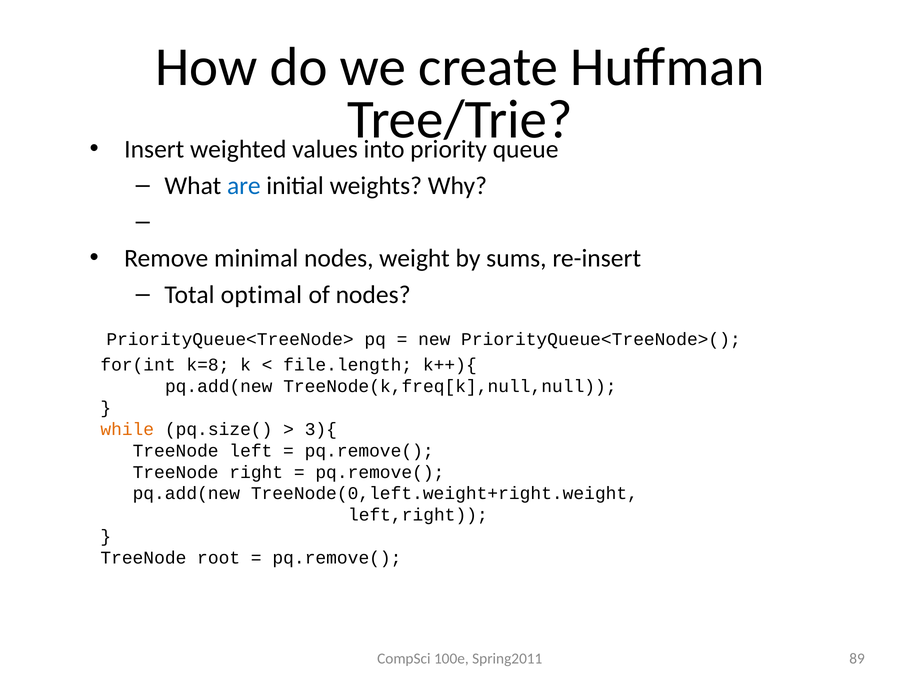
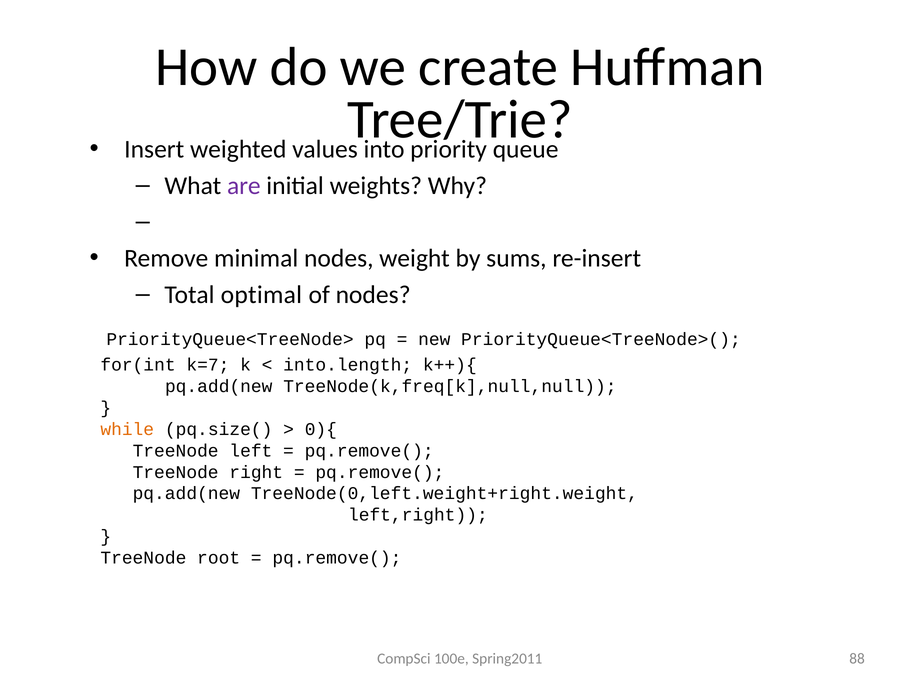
are colour: blue -> purple
k=8: k=8 -> k=7
file.length: file.length -> into.length
3){: 3){ -> 0){
89: 89 -> 88
